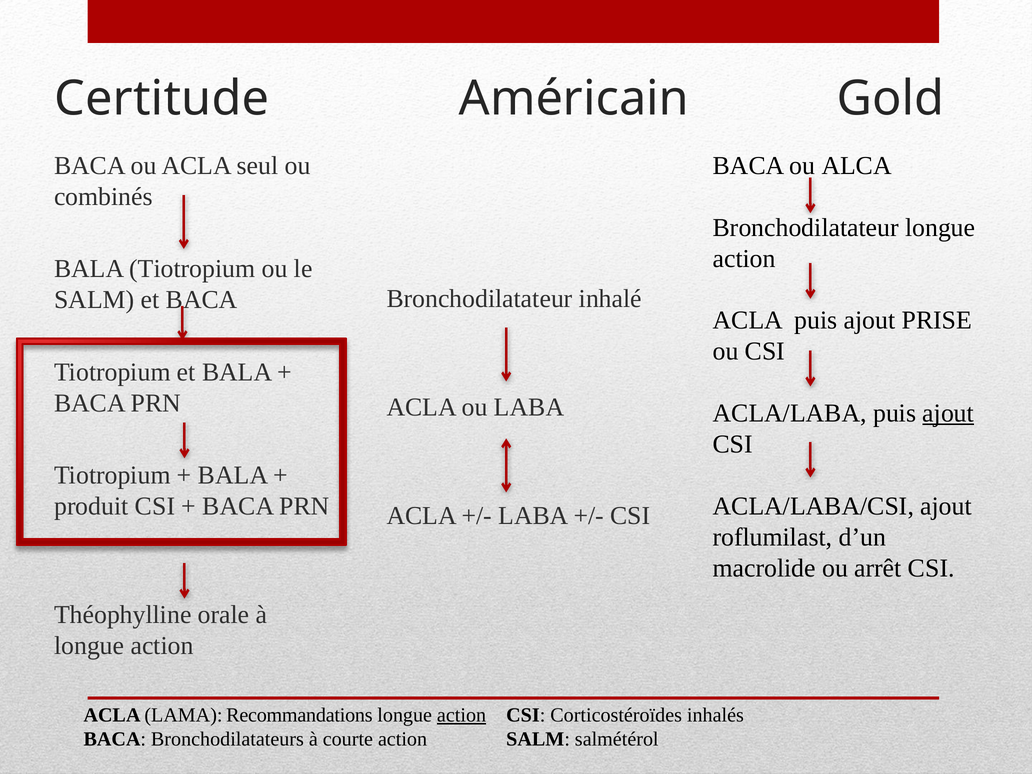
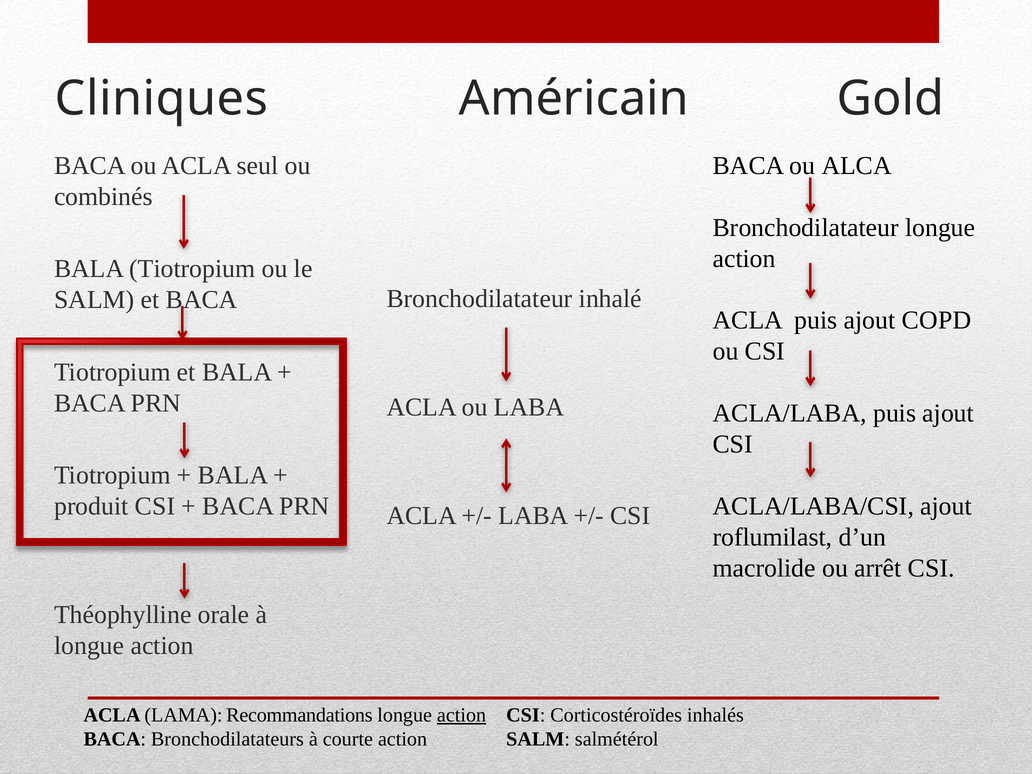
Certitude: Certitude -> Cliniques
PRISE: PRISE -> COPD
ajout at (948, 413) underline: present -> none
